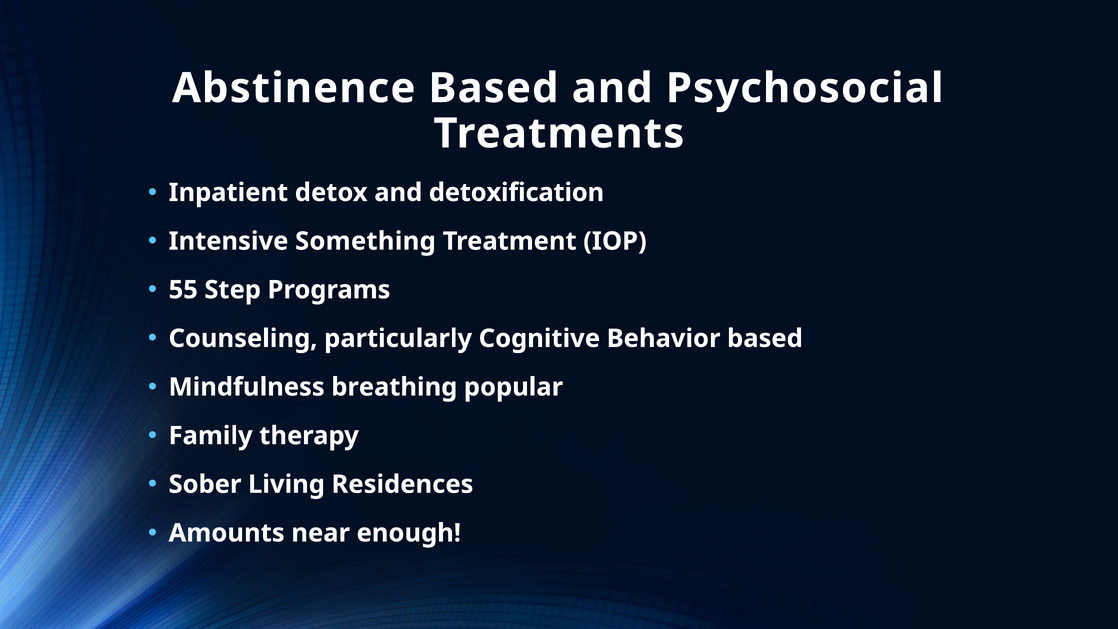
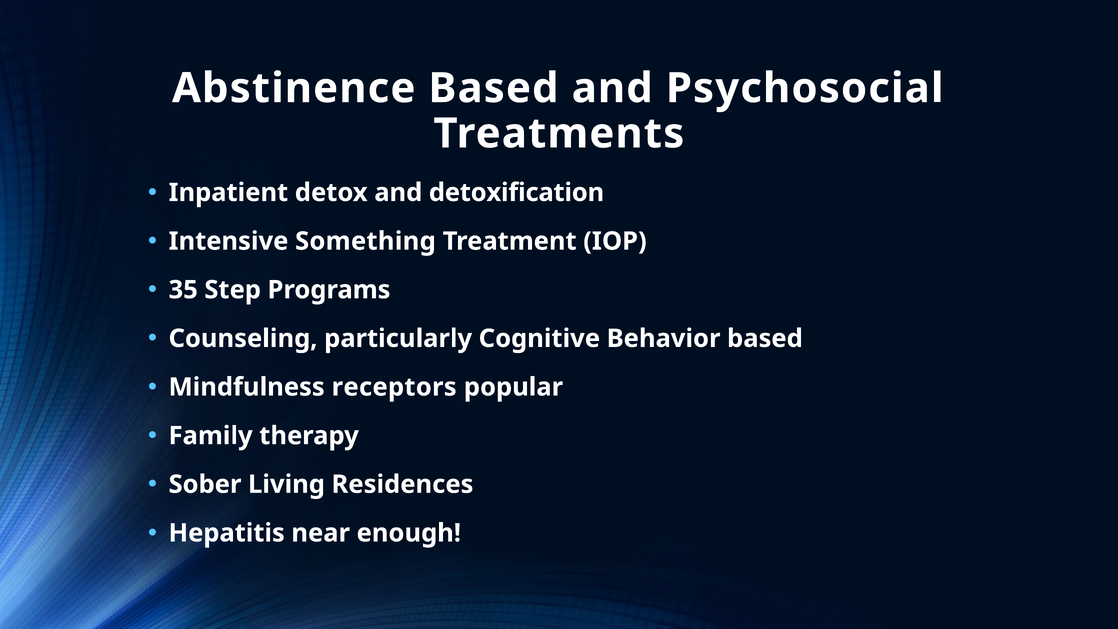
55: 55 -> 35
breathing: breathing -> receptors
Amounts: Amounts -> Hepatitis
